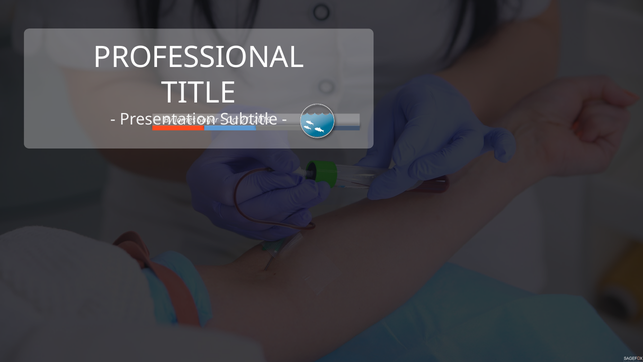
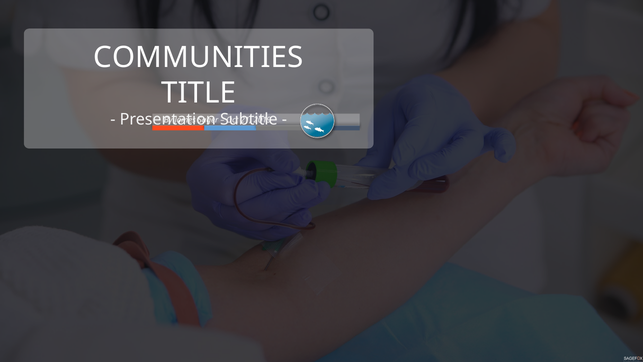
PROFESSIONAL: PROFESSIONAL -> COMMUNITIES
